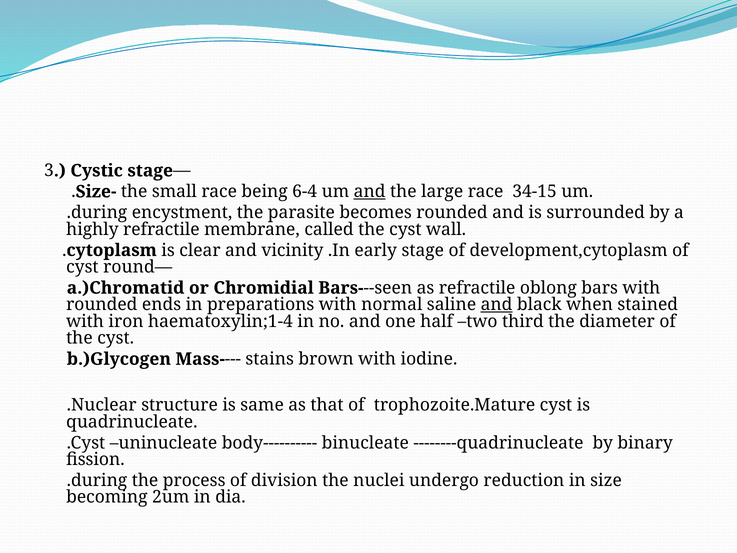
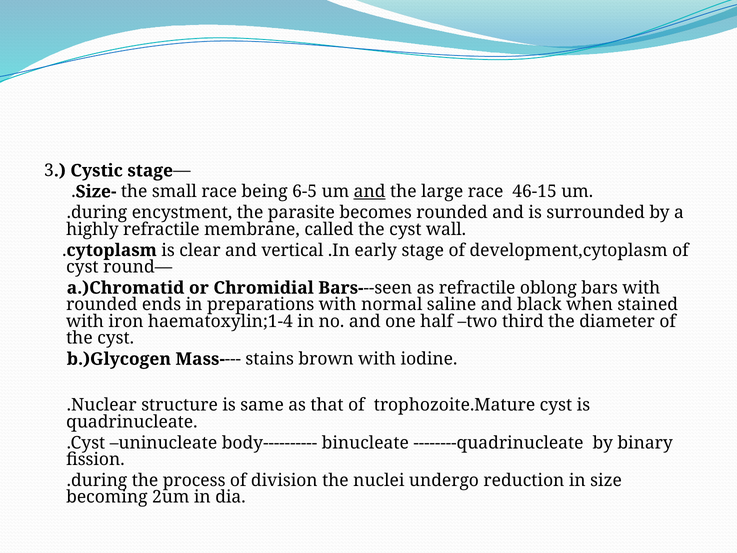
6-4: 6-4 -> 6-5
34-15: 34-15 -> 46-15
vicinity: vicinity -> vertical
and at (497, 305) underline: present -> none
